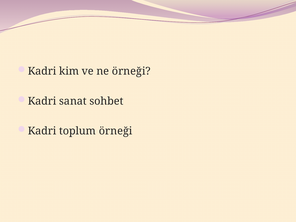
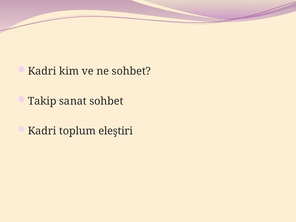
ne örneği: örneği -> sohbet
Kadri at (42, 101): Kadri -> Takip
toplum örneği: örneği -> eleştiri
